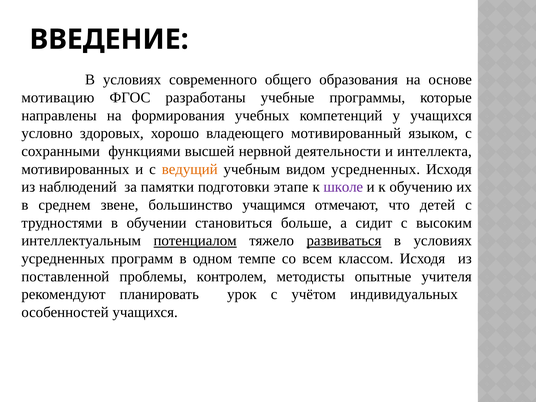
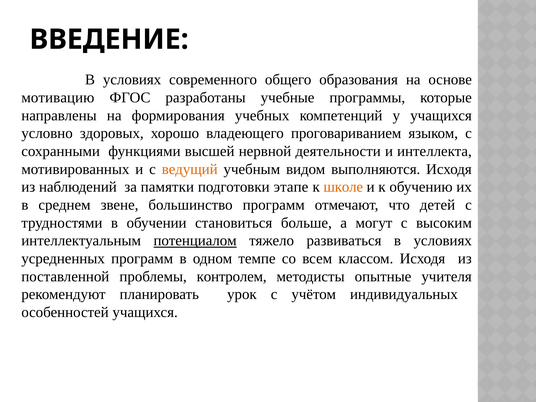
мотивированный: мотивированный -> проговариванием
видом усредненных: усредненных -> выполняются
школе colour: purple -> orange
большинство учащимся: учащимся -> программ
сидит: сидит -> могут
развиваться underline: present -> none
